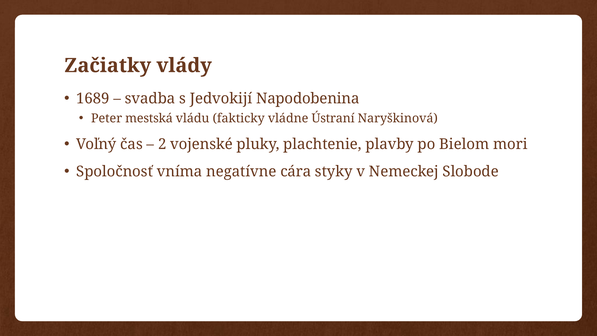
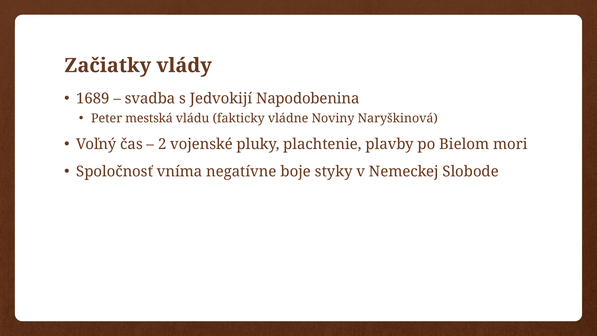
Ústraní: Ústraní -> Noviny
cára: cára -> boje
